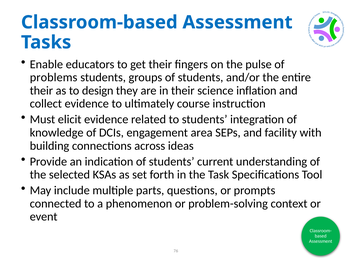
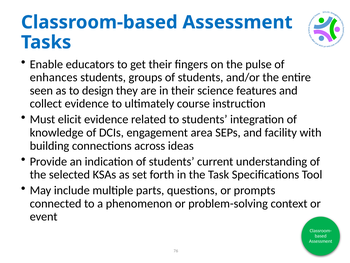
problems: problems -> enhances
their at (41, 90): their -> seen
inflation: inflation -> features
